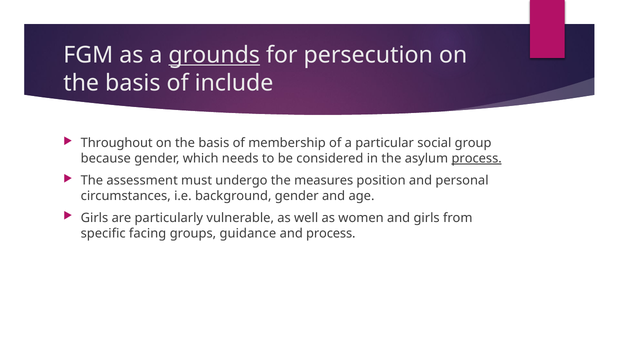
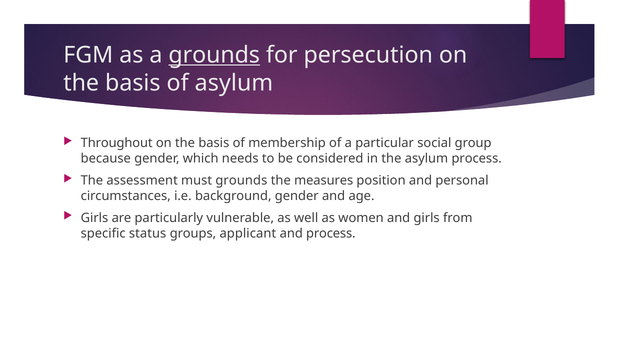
of include: include -> asylum
process at (477, 159) underline: present -> none
must undergo: undergo -> grounds
facing: facing -> status
guidance: guidance -> applicant
